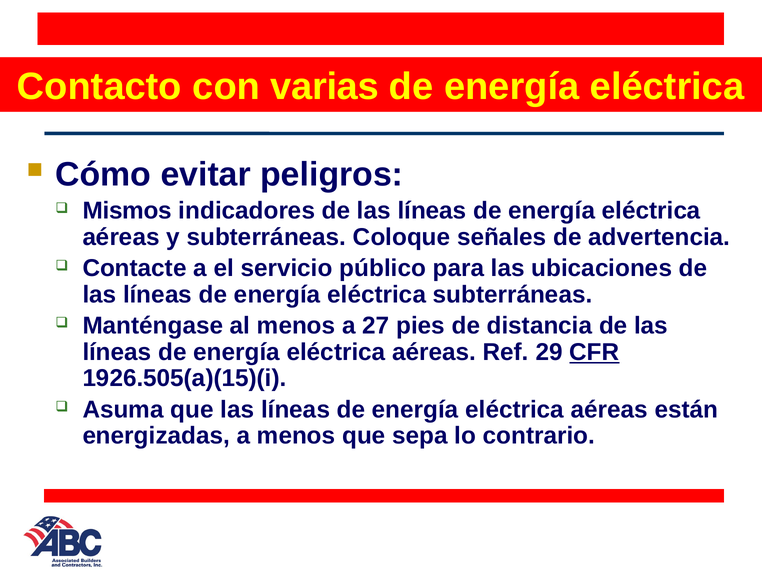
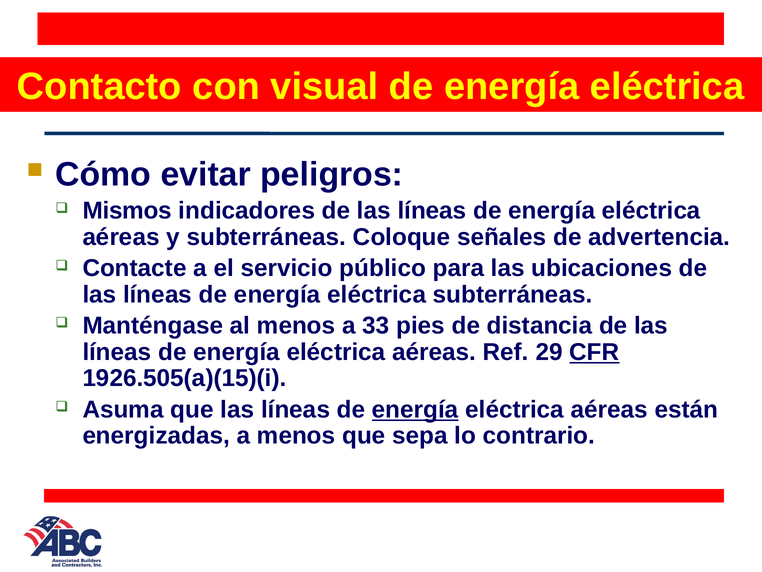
varias: varias -> visual
27: 27 -> 33
energía at (415, 409) underline: none -> present
